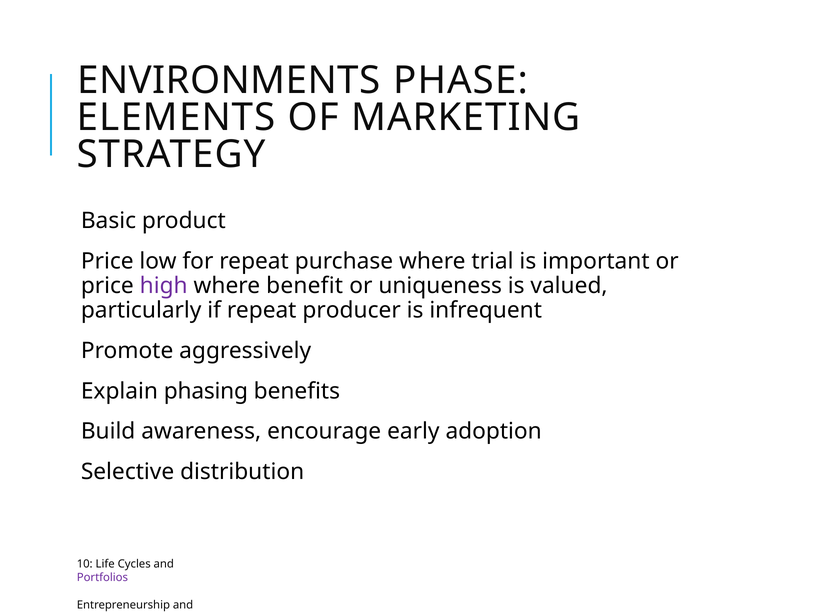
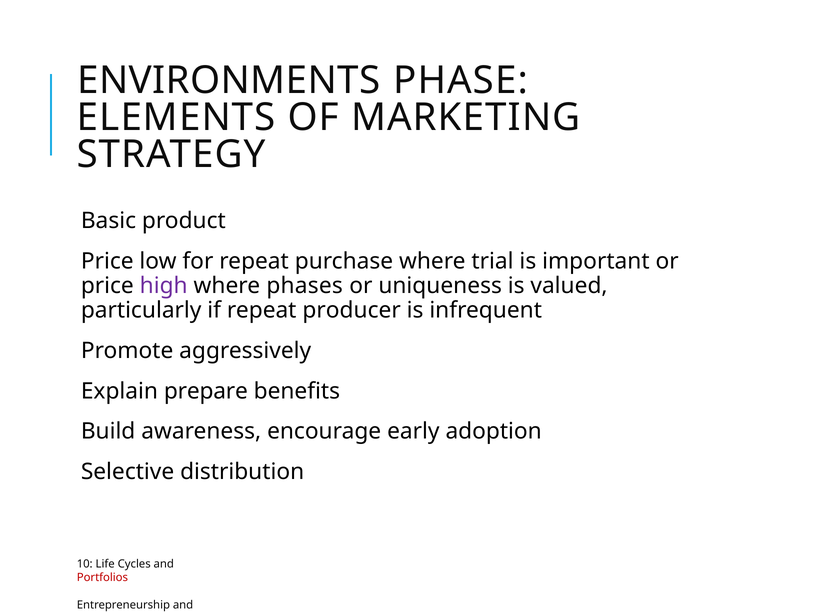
benefit: benefit -> phases
phasing: phasing -> prepare
Portfolios colour: purple -> red
